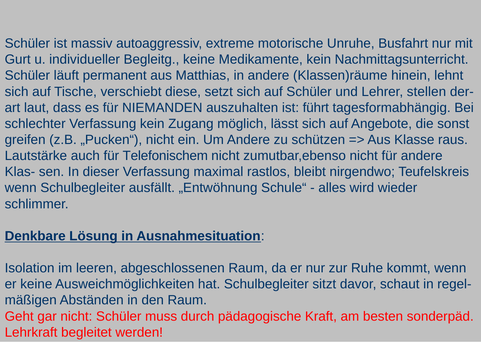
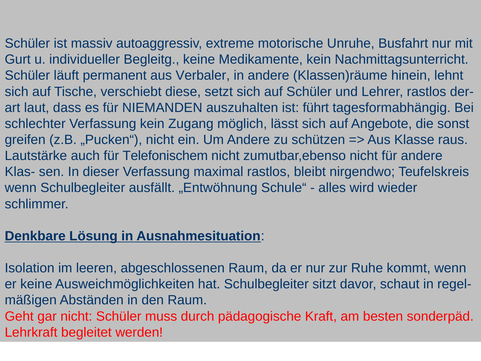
Matthias: Matthias -> Verbaler
Lehrer stellen: stellen -> rastlos
